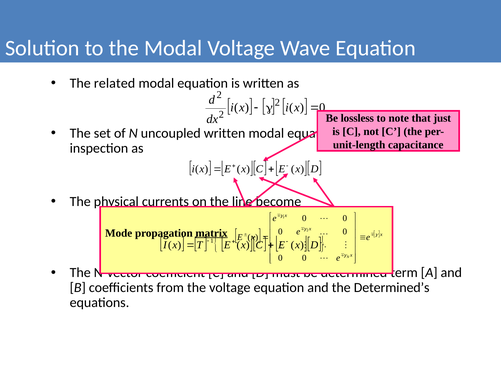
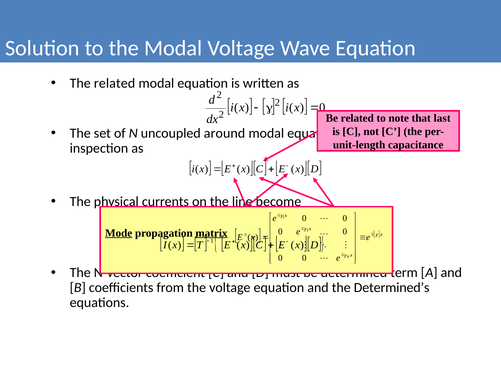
Be lossless: lossless -> related
just: just -> last
uncoupled written: written -> around
Mode at (119, 233) underline: none -> present
